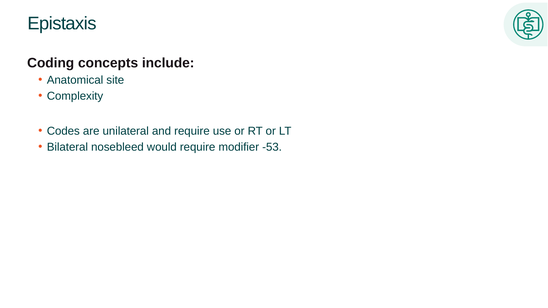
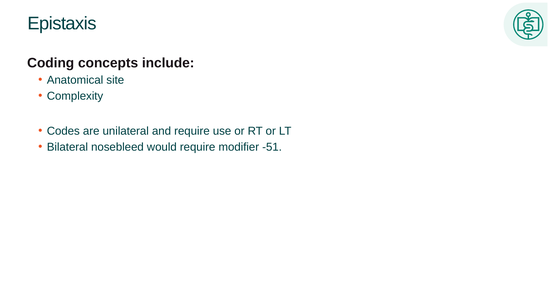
-53: -53 -> -51
